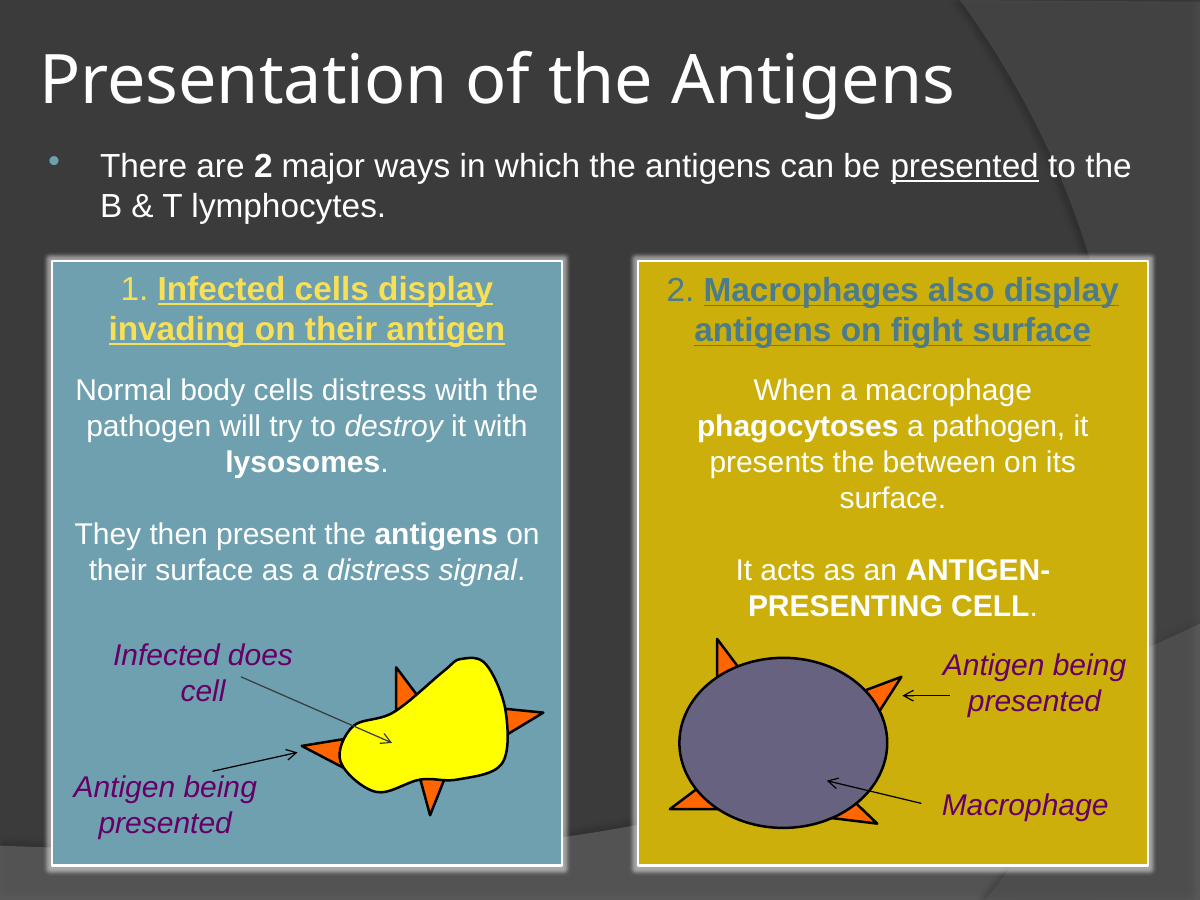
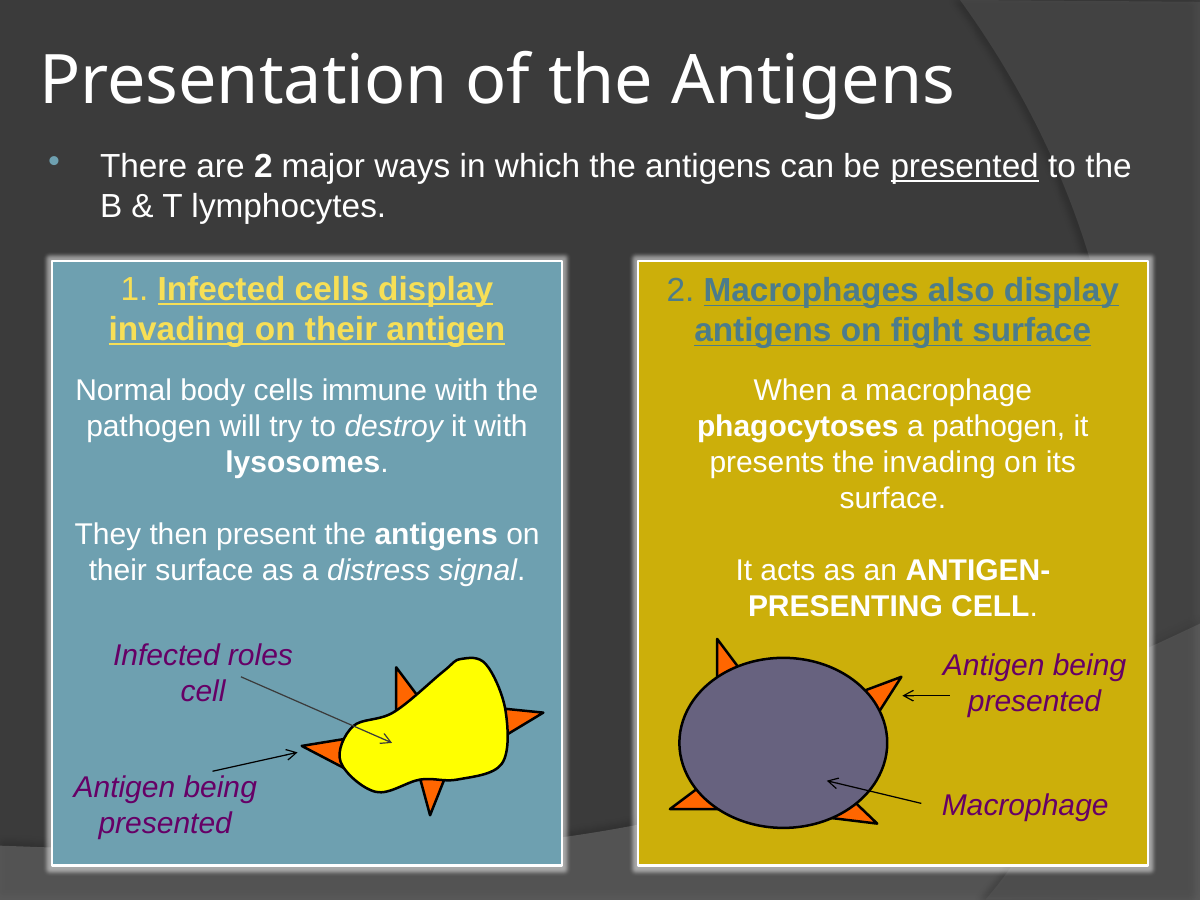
cells distress: distress -> immune
the between: between -> invading
does: does -> roles
